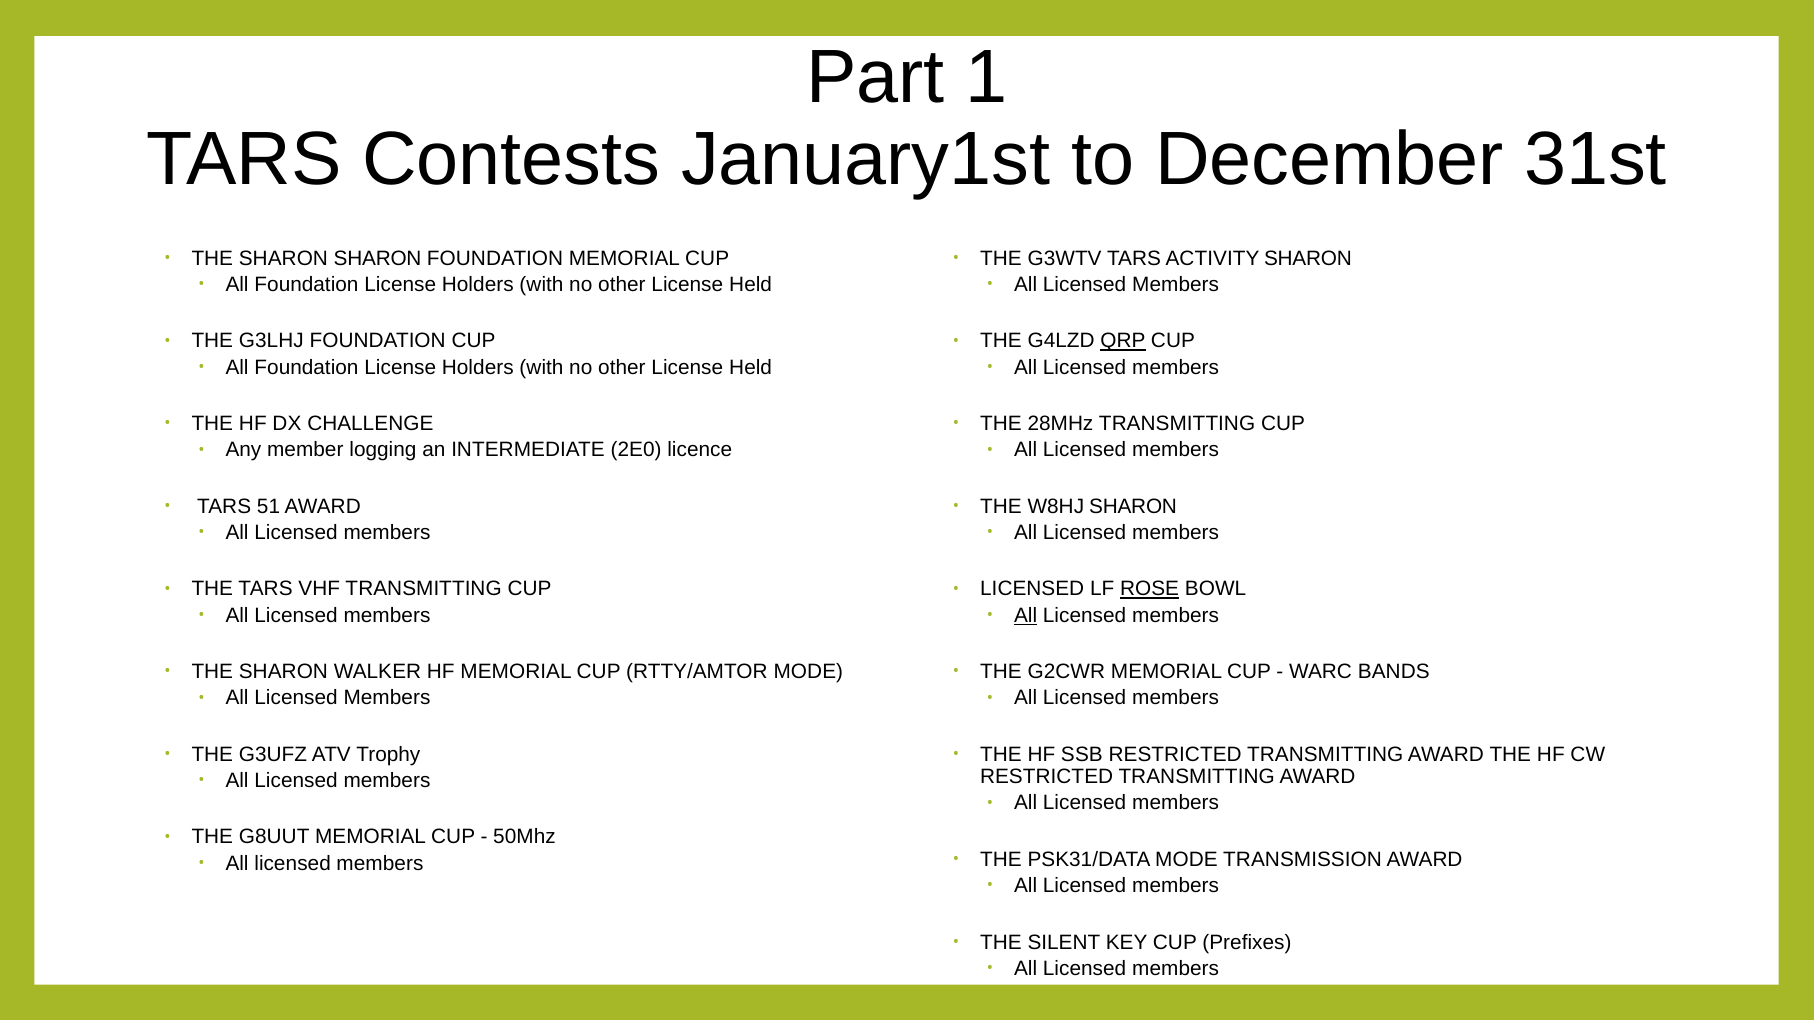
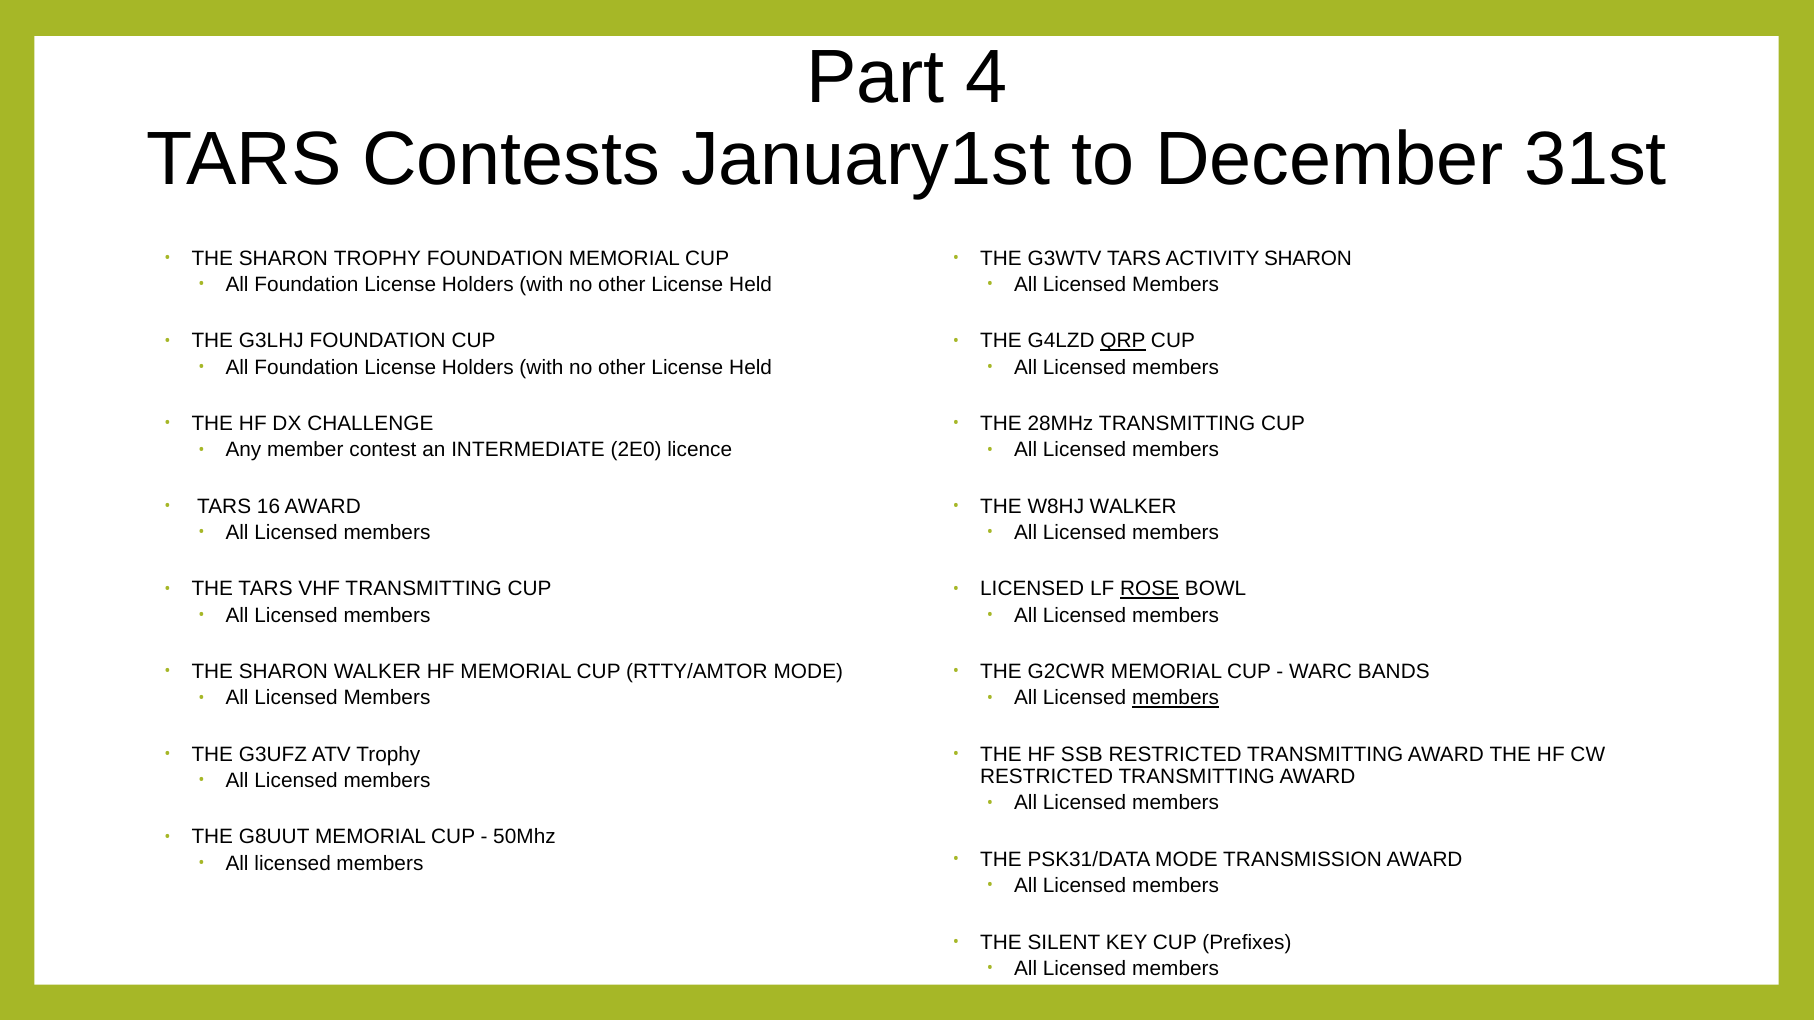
1: 1 -> 4
SHARON SHARON: SHARON -> TROPHY
logging: logging -> contest
51: 51 -> 16
W8HJ SHARON: SHARON -> WALKER
All at (1026, 616) underline: present -> none
members at (1176, 698) underline: none -> present
